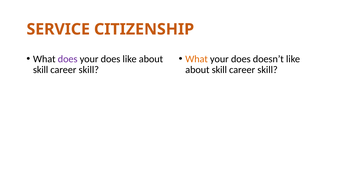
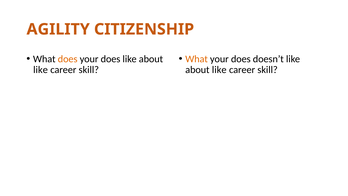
SERVICE: SERVICE -> AGILITY
does at (68, 59) colour: purple -> orange
skill at (41, 70): skill -> like
skill at (219, 70): skill -> like
